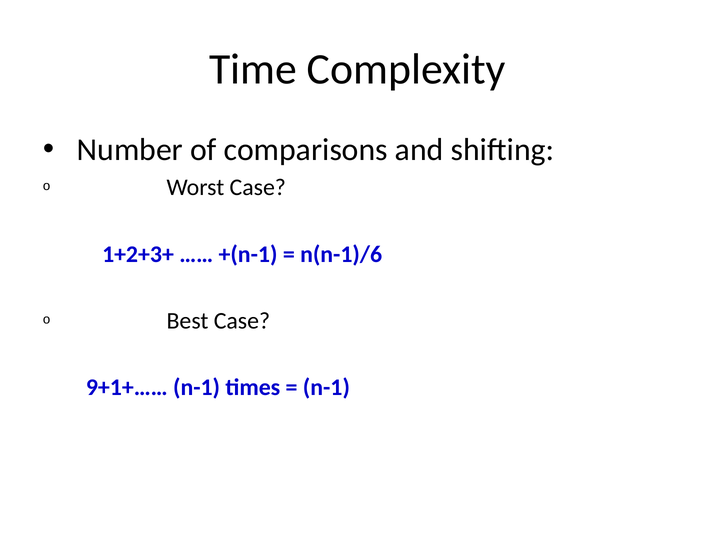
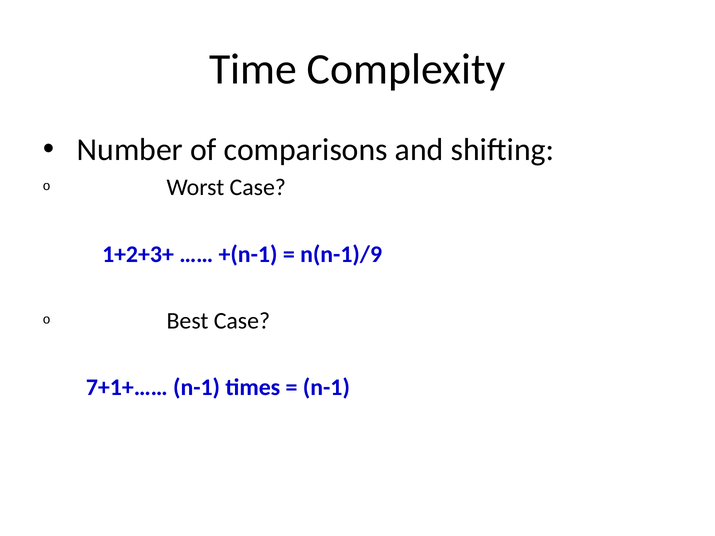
n(n-1)/6: n(n-1)/6 -> n(n-1)/9
9+1+……: 9+1+…… -> 7+1+……
